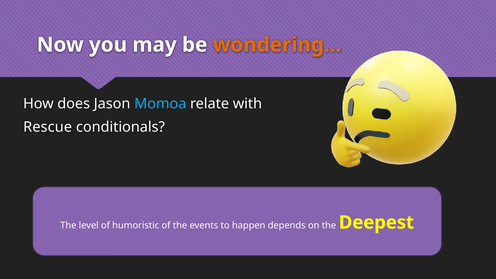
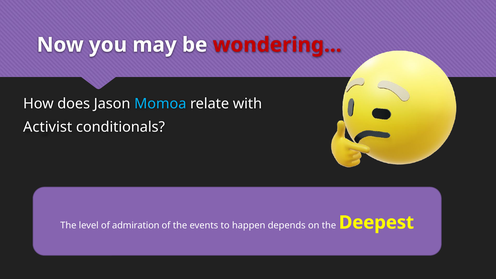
wondering… colour: orange -> red
Rescue: Rescue -> Activist
humoristic: humoristic -> admiration
